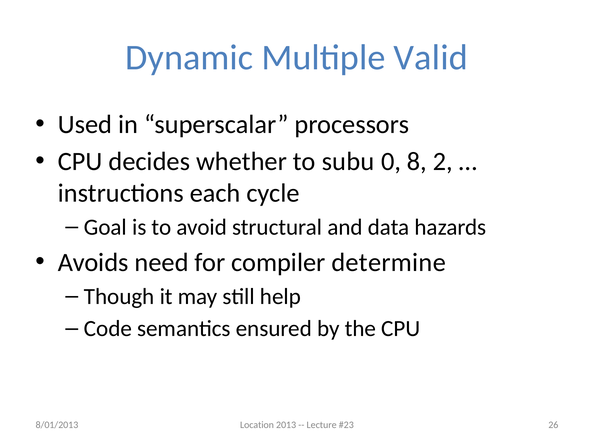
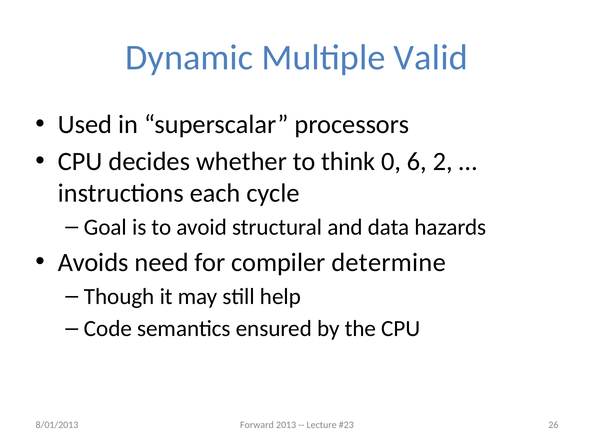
subu: subu -> think
8: 8 -> 6
Location: Location -> Forward
